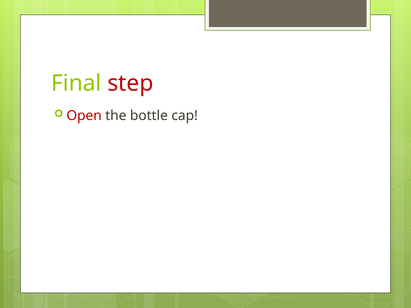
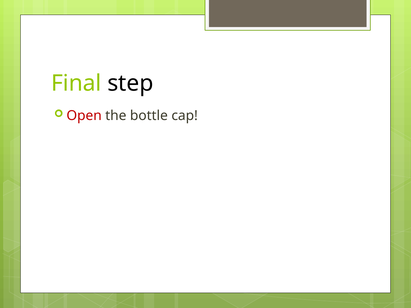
step colour: red -> black
